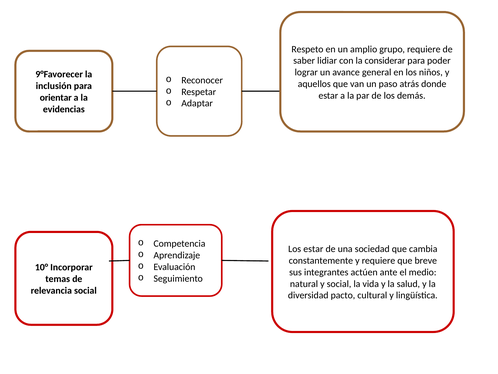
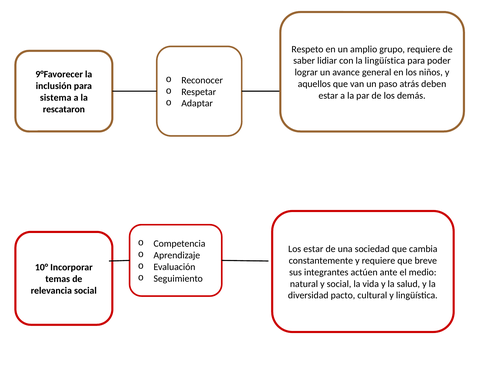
la considerar: considerar -> lingüística
donde: donde -> deben
orientar: orientar -> sistema
evidencias: evidencias -> rescataron
